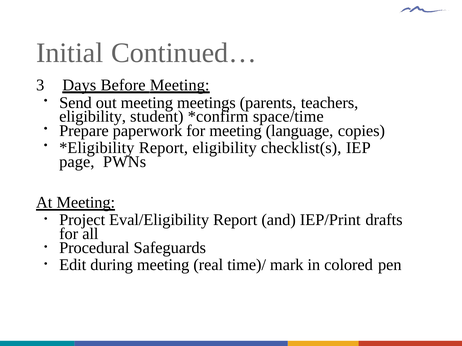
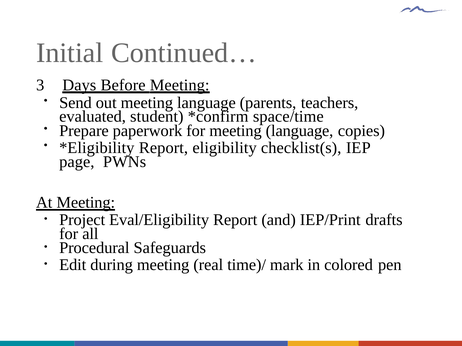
out meeting meetings: meetings -> language
eligibility at (93, 117): eligibility -> evaluated
